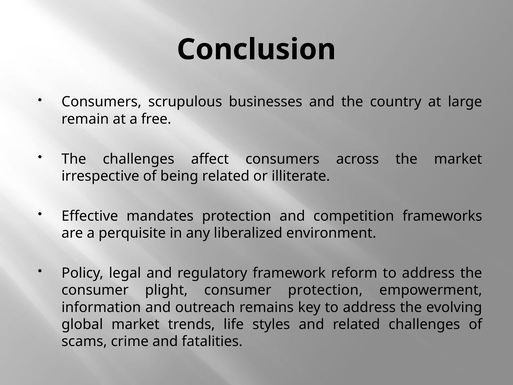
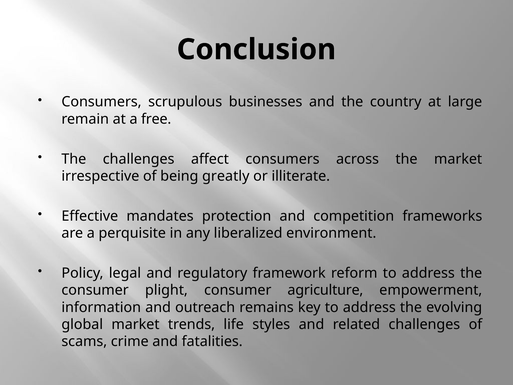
being related: related -> greatly
consumer protection: protection -> agriculture
